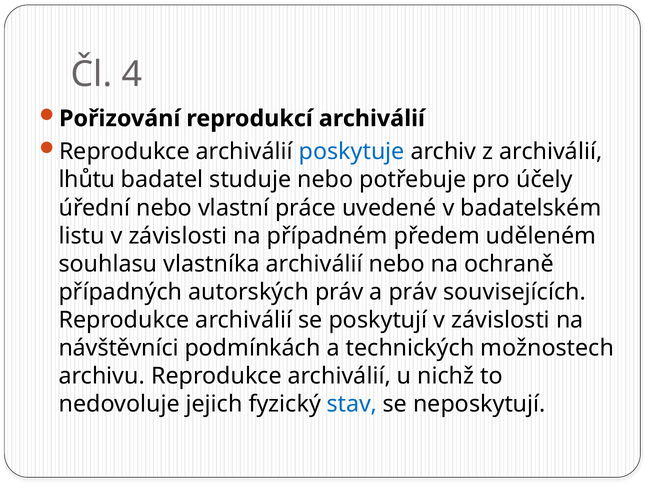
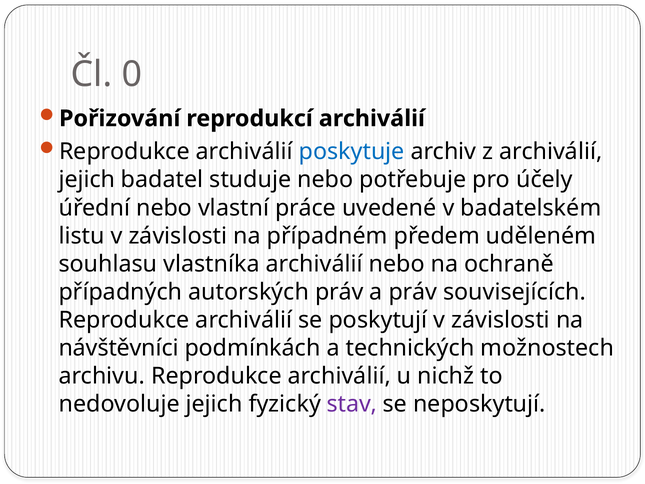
4: 4 -> 0
lhůtu at (87, 180): lhůtu -> jejich
stav colour: blue -> purple
